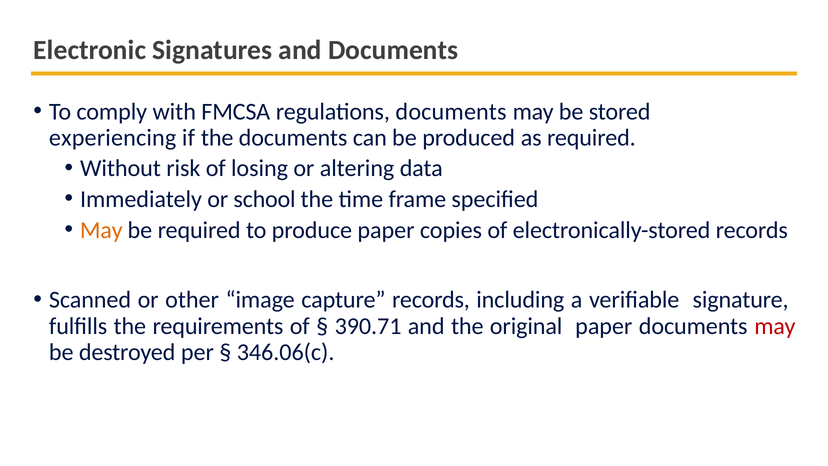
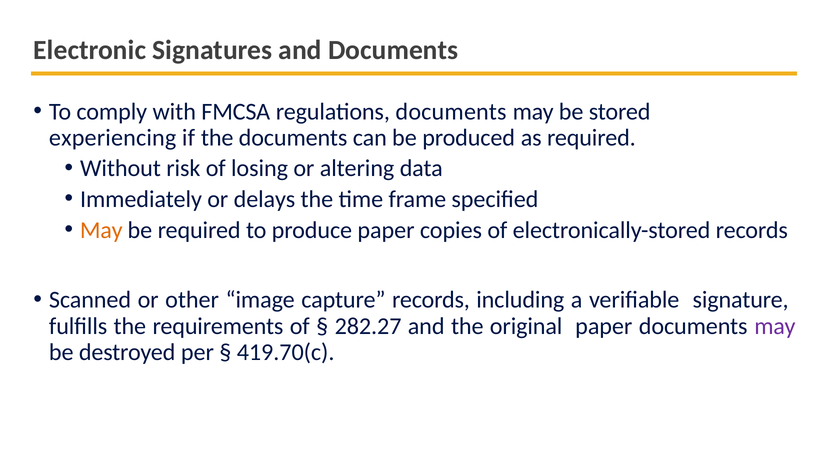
school: school -> delays
390.71: 390.71 -> 282.27
may at (775, 326) colour: red -> purple
346.06(c: 346.06(c -> 419.70(c
